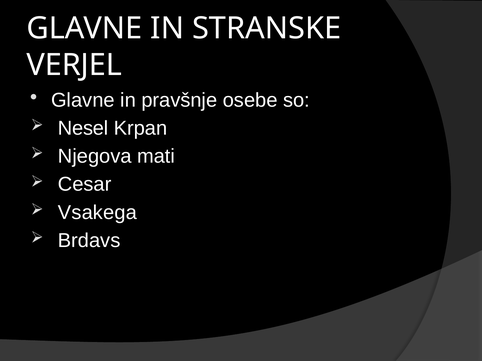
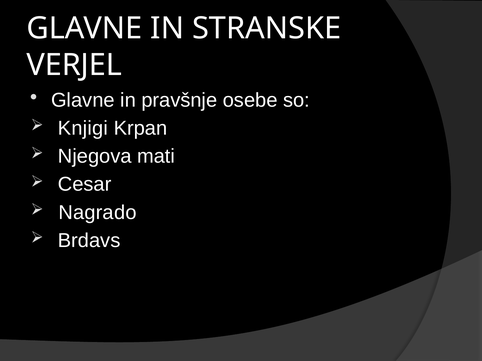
Nesel: Nesel -> Knjigi
Vsakega: Vsakega -> Nagrado
